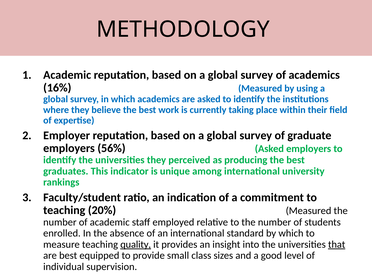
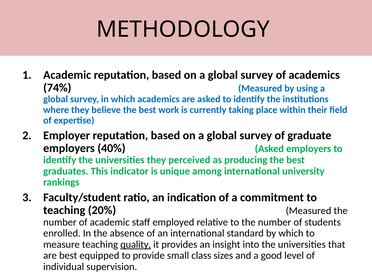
16%: 16% -> 74%
56%: 56% -> 40%
that underline: present -> none
